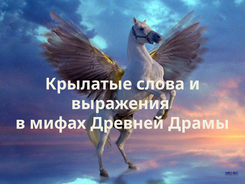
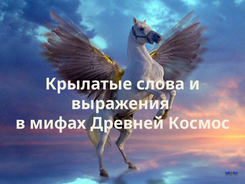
Драмы: Драмы -> Космос
